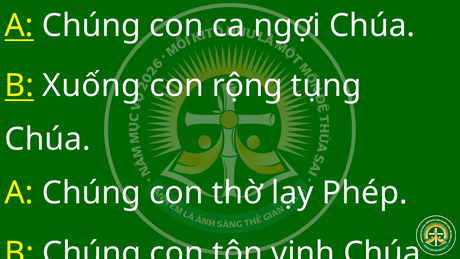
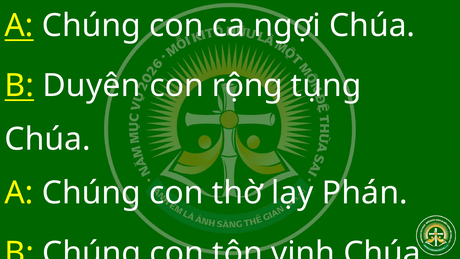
Xuống: Xuống -> Duyên
Phép: Phép -> Phán
